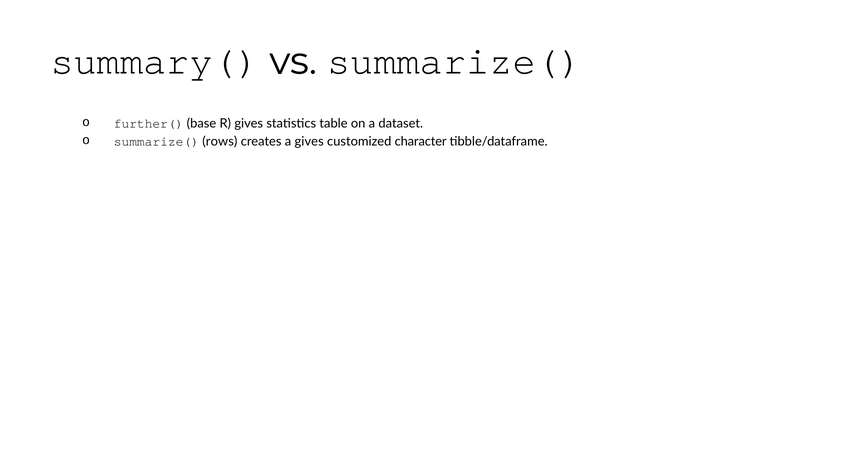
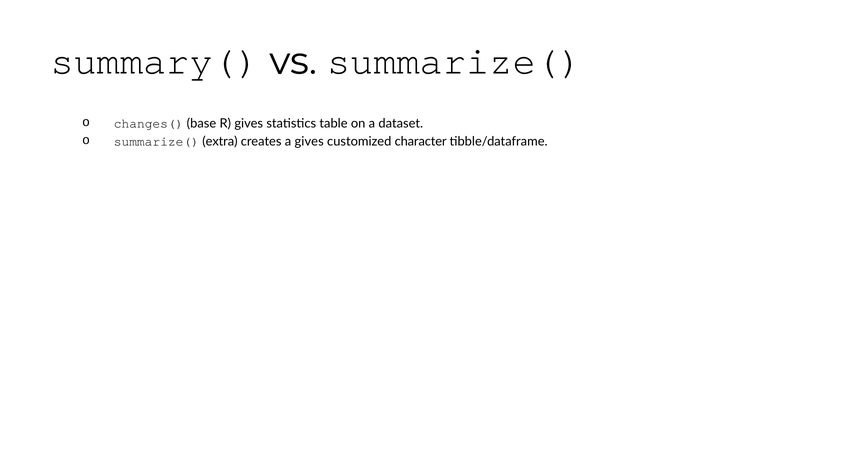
further(: further( -> changes(
rows: rows -> extra
